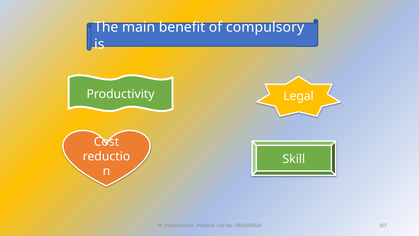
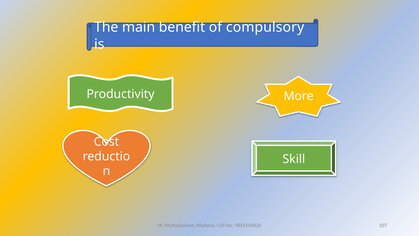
Legal: Legal -> More
